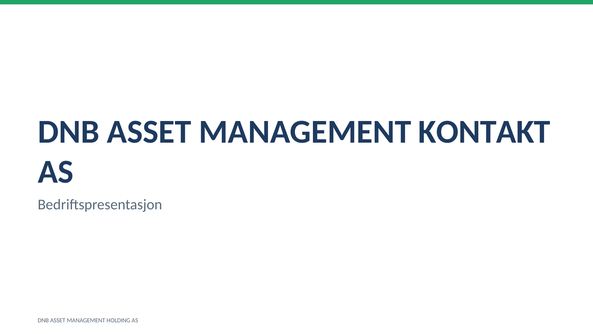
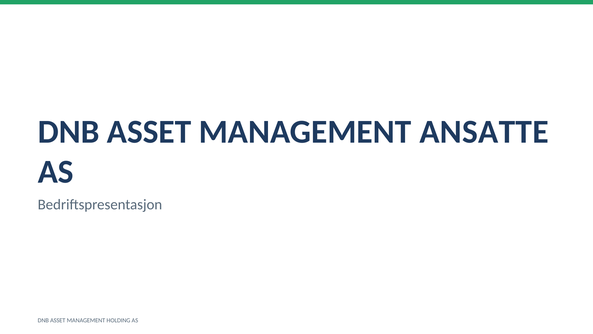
KONTAKT: KONTAKT -> ANSATTE
